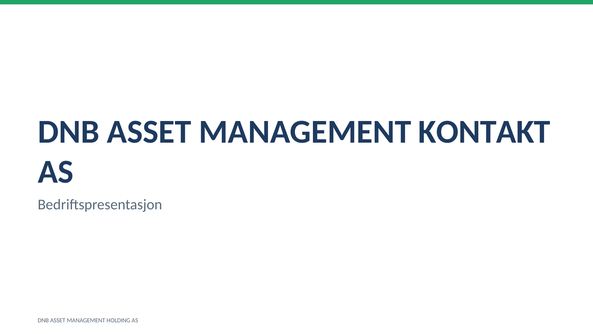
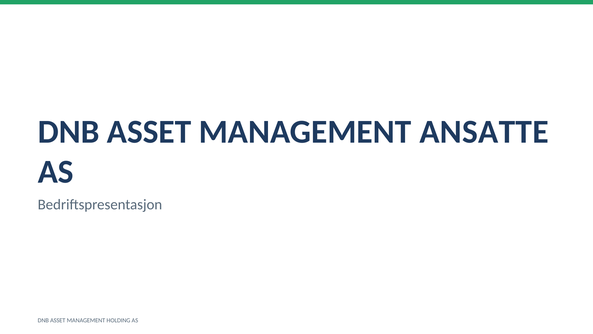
KONTAKT: KONTAKT -> ANSATTE
